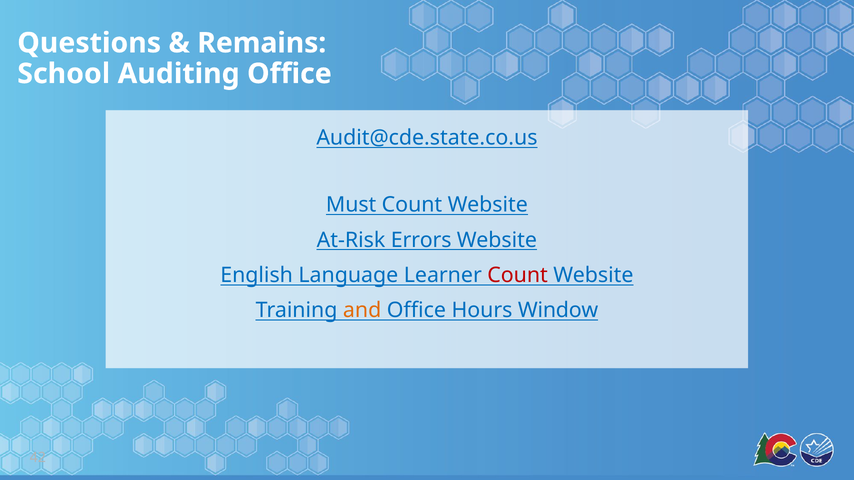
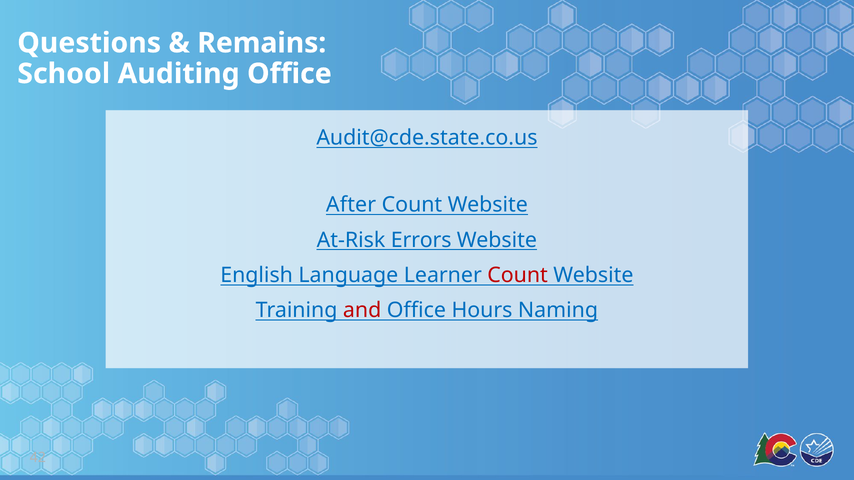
Must: Must -> After
and colour: orange -> red
Window: Window -> Naming
